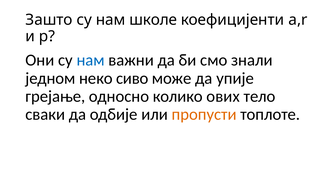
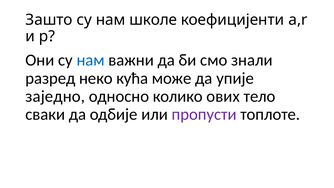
једном: једном -> разред
сиво: сиво -> кућа
грејање: грејање -> заједно
пропусти colour: orange -> purple
